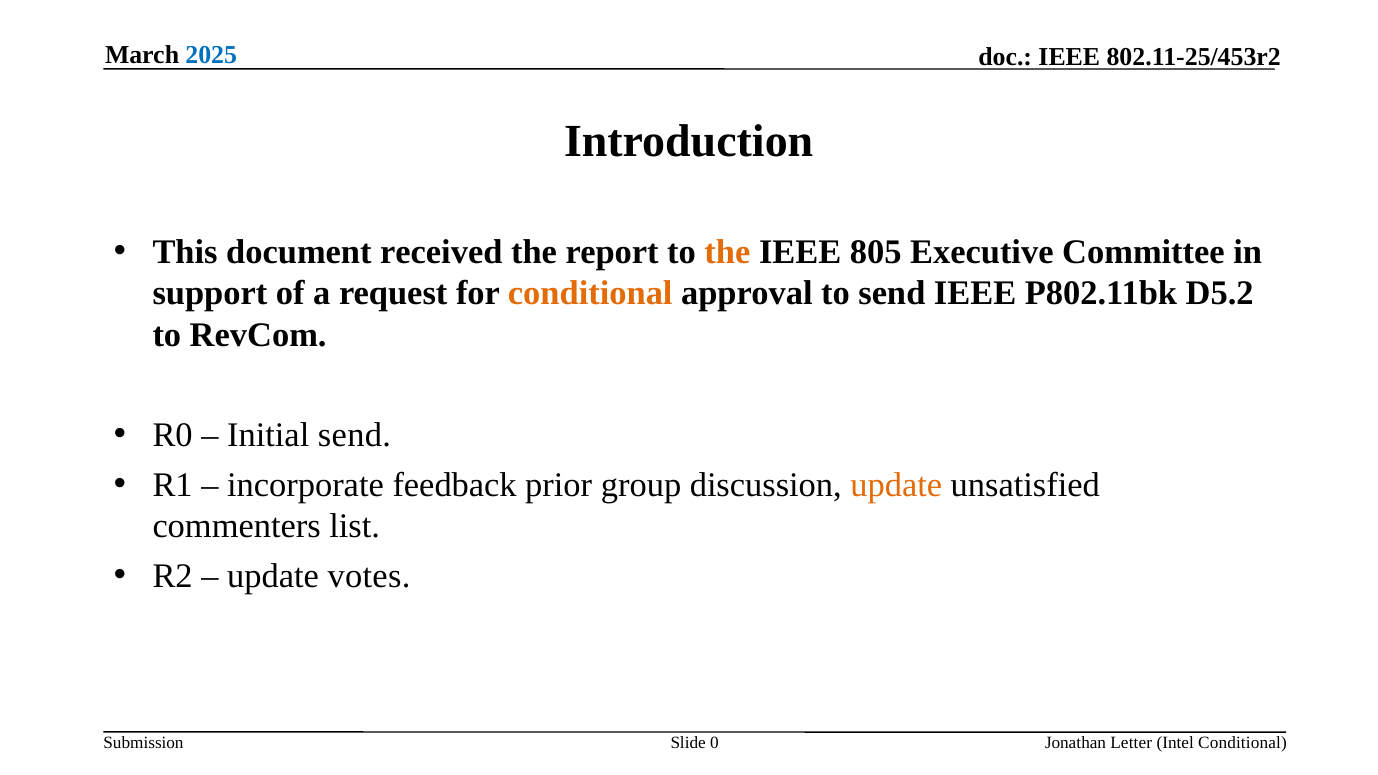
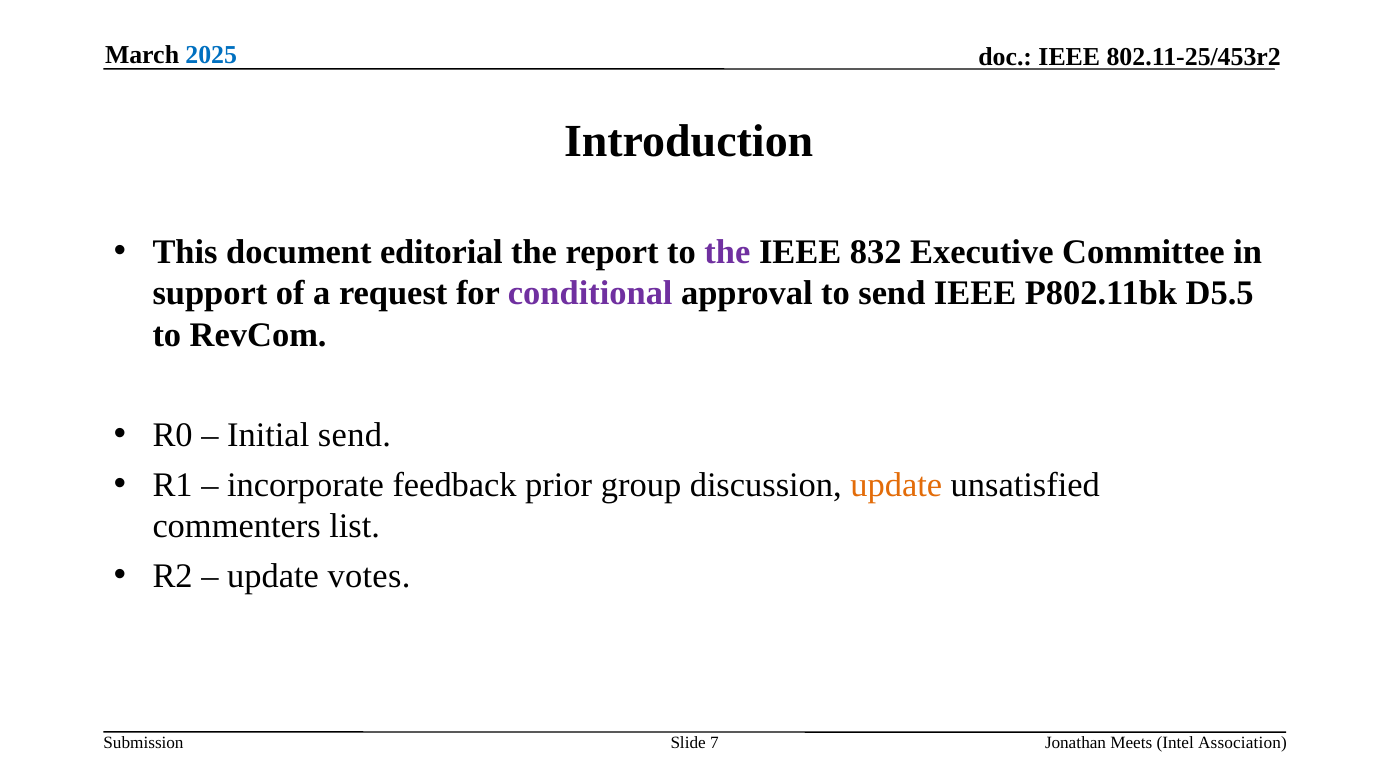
received: received -> editorial
the at (727, 252) colour: orange -> purple
805: 805 -> 832
conditional at (590, 294) colour: orange -> purple
D5.2: D5.2 -> D5.5
0: 0 -> 7
Letter: Letter -> Meets
Intel Conditional: Conditional -> Association
